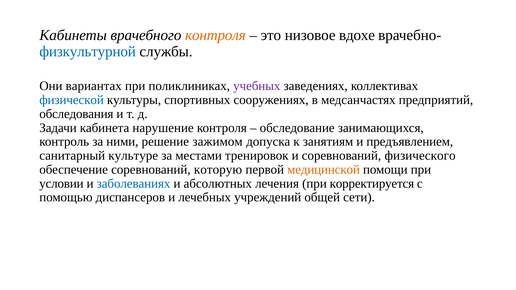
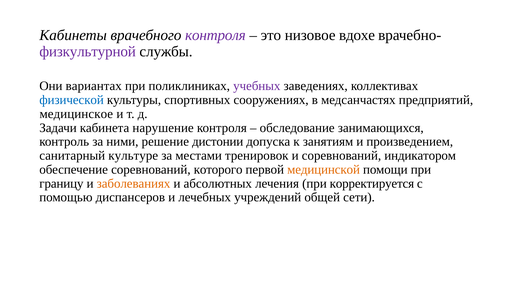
контроля at (215, 35) colour: orange -> purple
физкультурной colour: blue -> purple
обследования: обследования -> медицинское
зажимом: зажимом -> дистонии
предъявлением: предъявлением -> произведением
физического: физического -> индикатором
которую: которую -> которого
условии: условии -> границу
заболеваниях colour: blue -> orange
